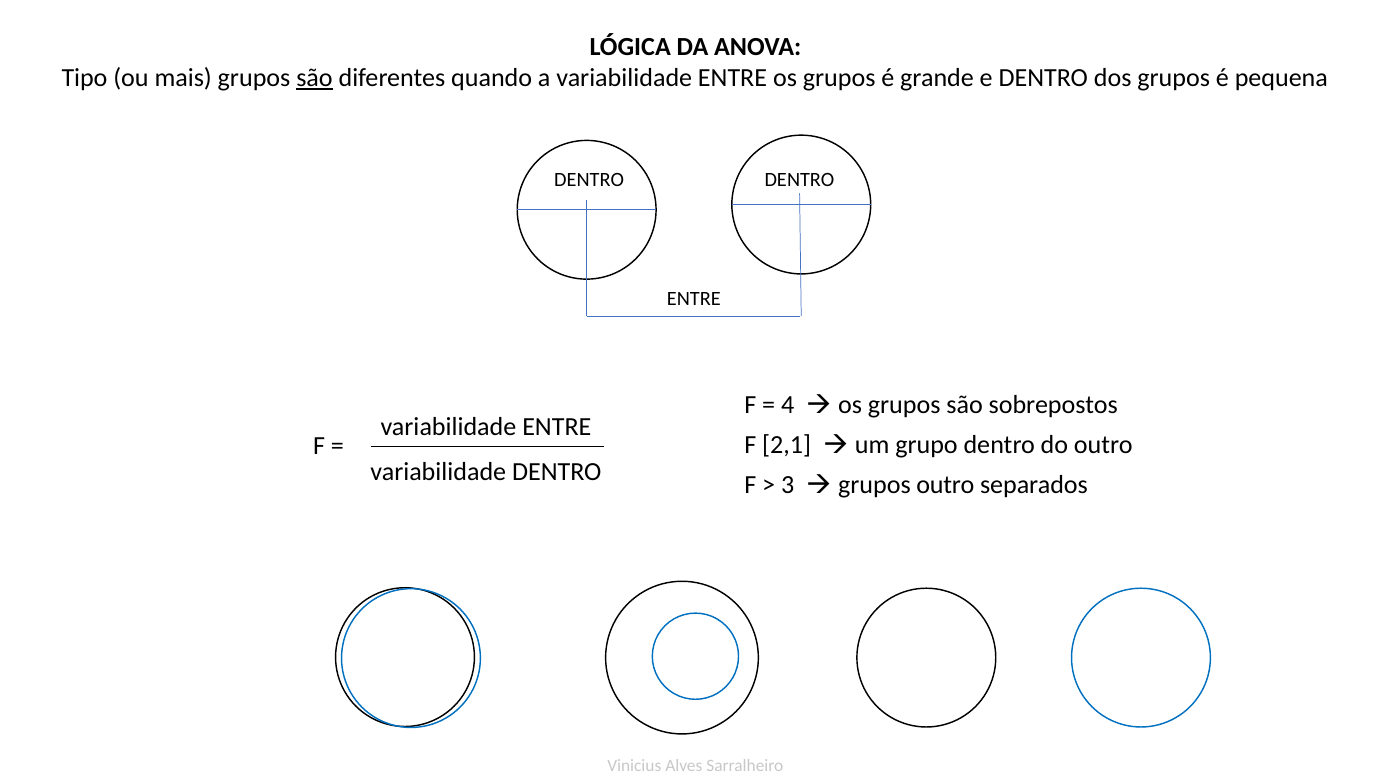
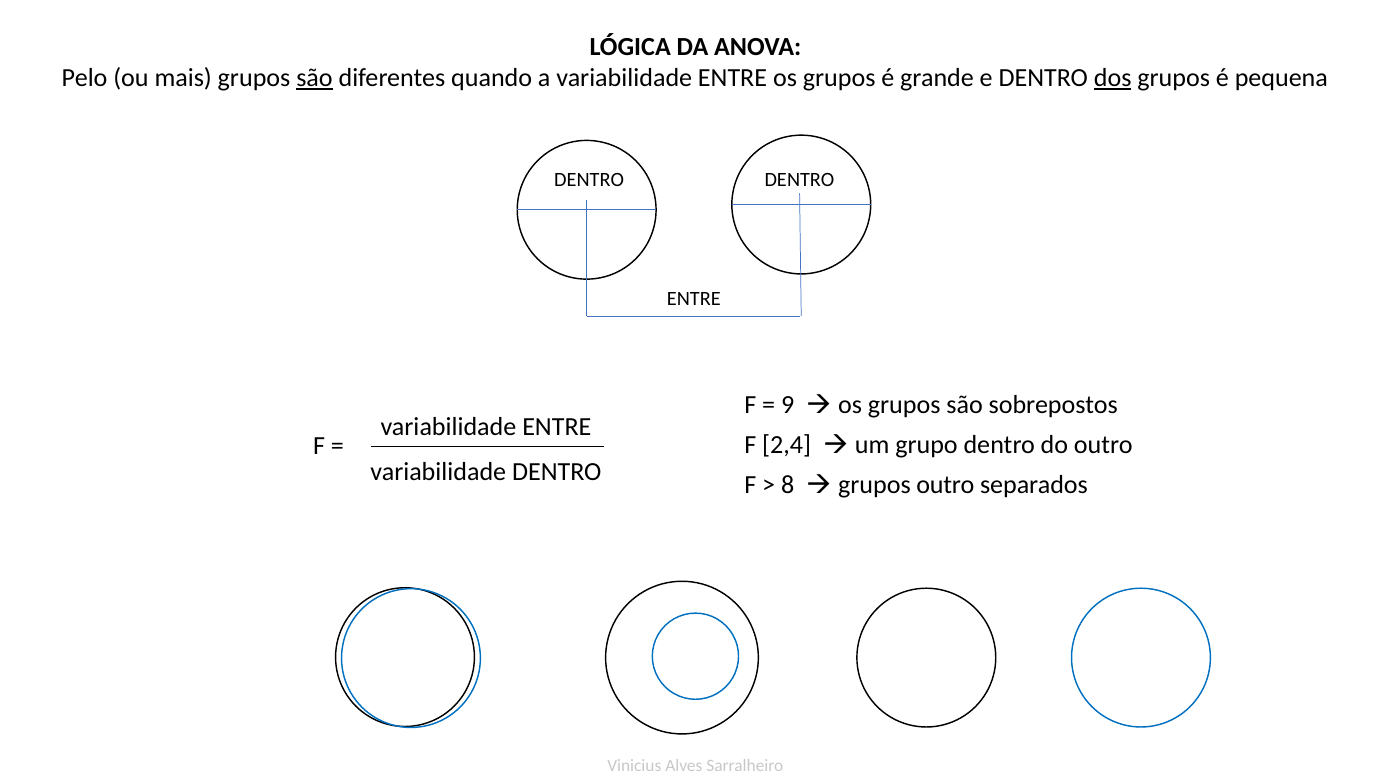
Tipo: Tipo -> Pelo
dos underline: none -> present
4: 4 -> 9
2,1: 2,1 -> 2,4
3: 3 -> 8
